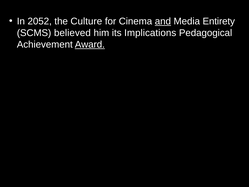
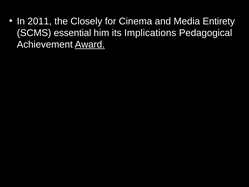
2052: 2052 -> 2011
Culture: Culture -> Closely
and underline: present -> none
believed: believed -> essential
